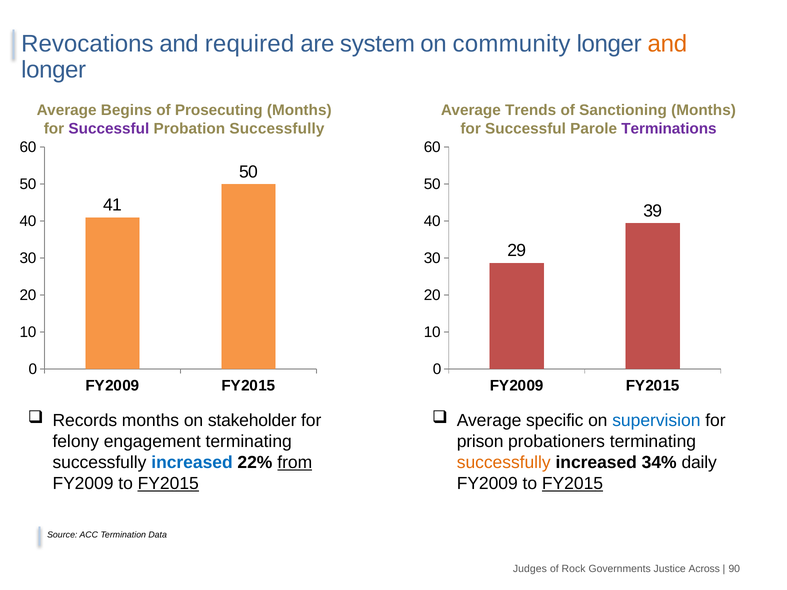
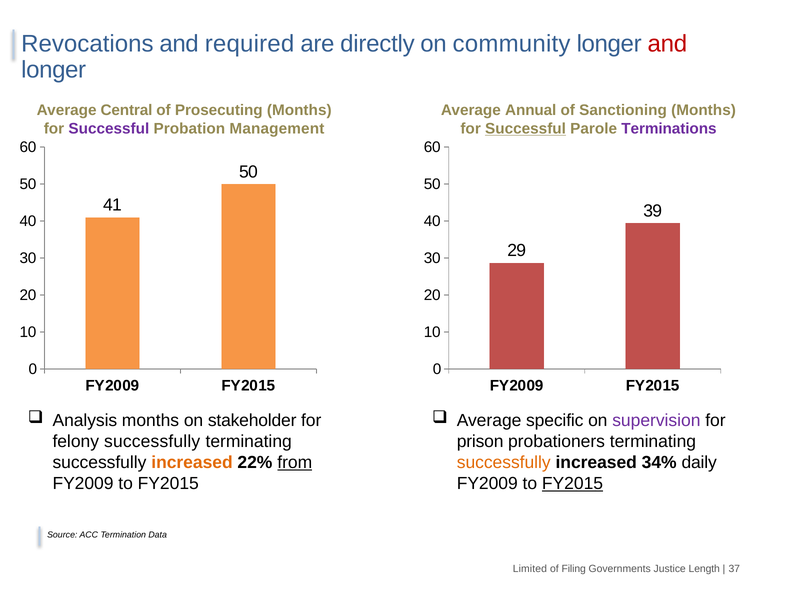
system: system -> directly
and at (667, 44) colour: orange -> red
Begins: Begins -> Central
Trends: Trends -> Annual
Probation Successfully: Successfully -> Management
Successful at (526, 129) underline: none -> present
Records: Records -> Analysis
supervision colour: blue -> purple
felony engagement: engagement -> successfully
increased at (192, 463) colour: blue -> orange
FY2015 at (168, 484) underline: present -> none
Judges: Judges -> Limited
Rock: Rock -> Filing
Across: Across -> Length
90: 90 -> 37
